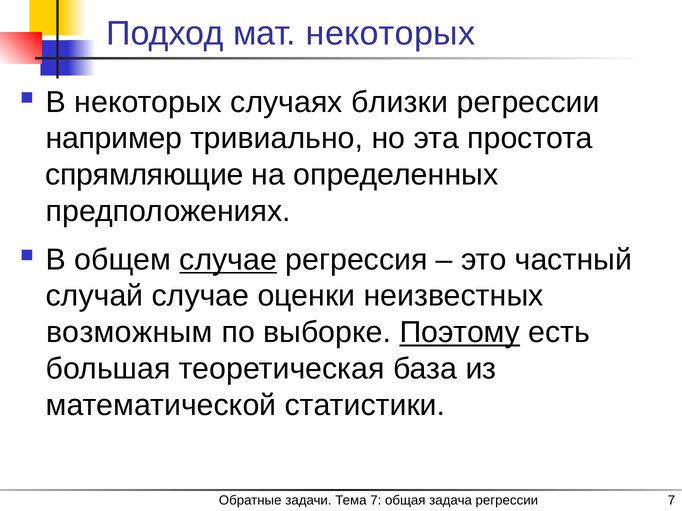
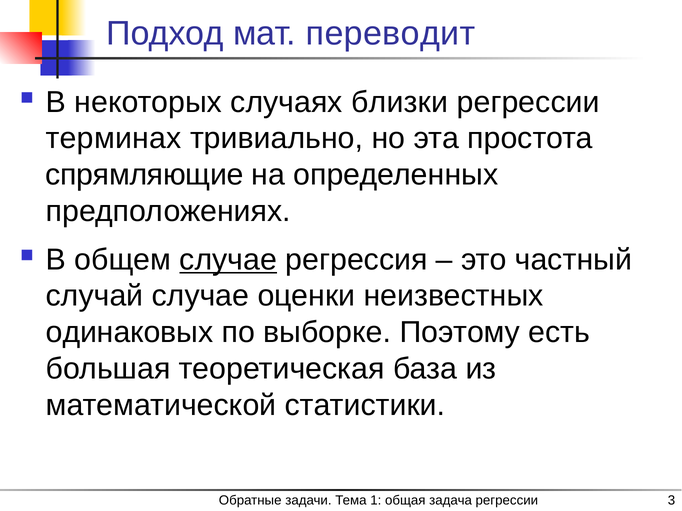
мат некоторых: некоторых -> переводит
например: например -> терминах
возможным: возможным -> одинаковых
Поэтому underline: present -> none
Тема 7: 7 -> 1
регрессии 7: 7 -> 3
